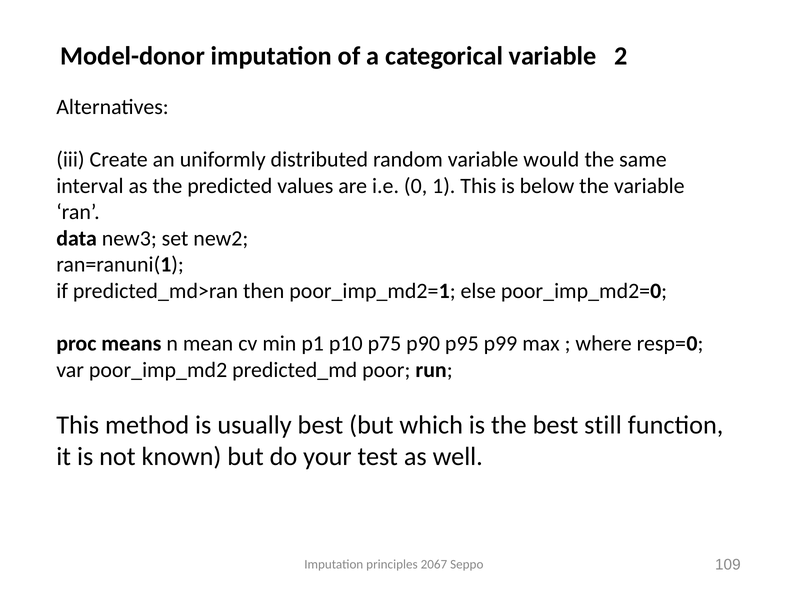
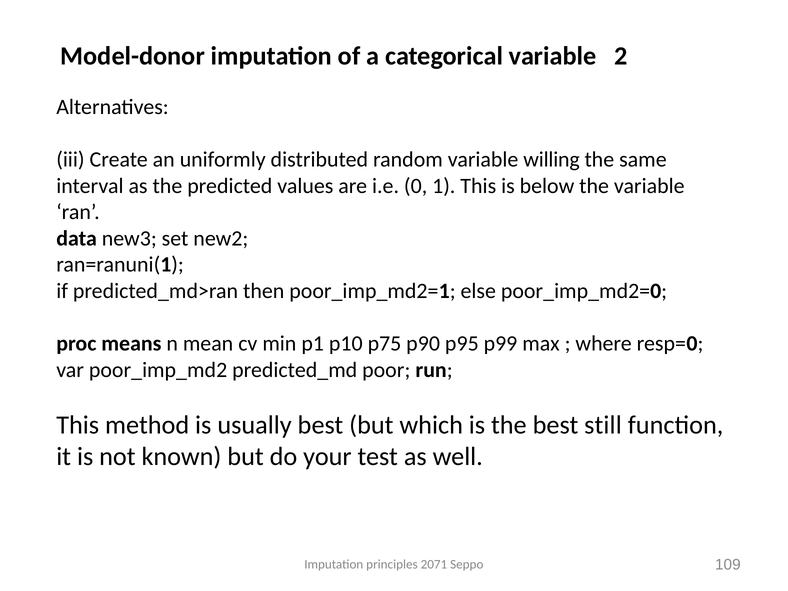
would: would -> willing
2067: 2067 -> 2071
